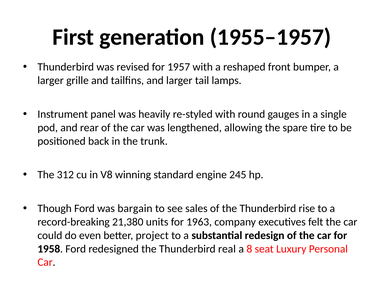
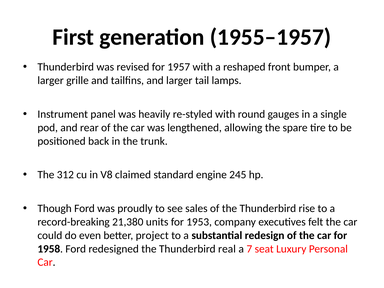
winning: winning -> claimed
bargain: bargain -> proudly
1963: 1963 -> 1953
8: 8 -> 7
